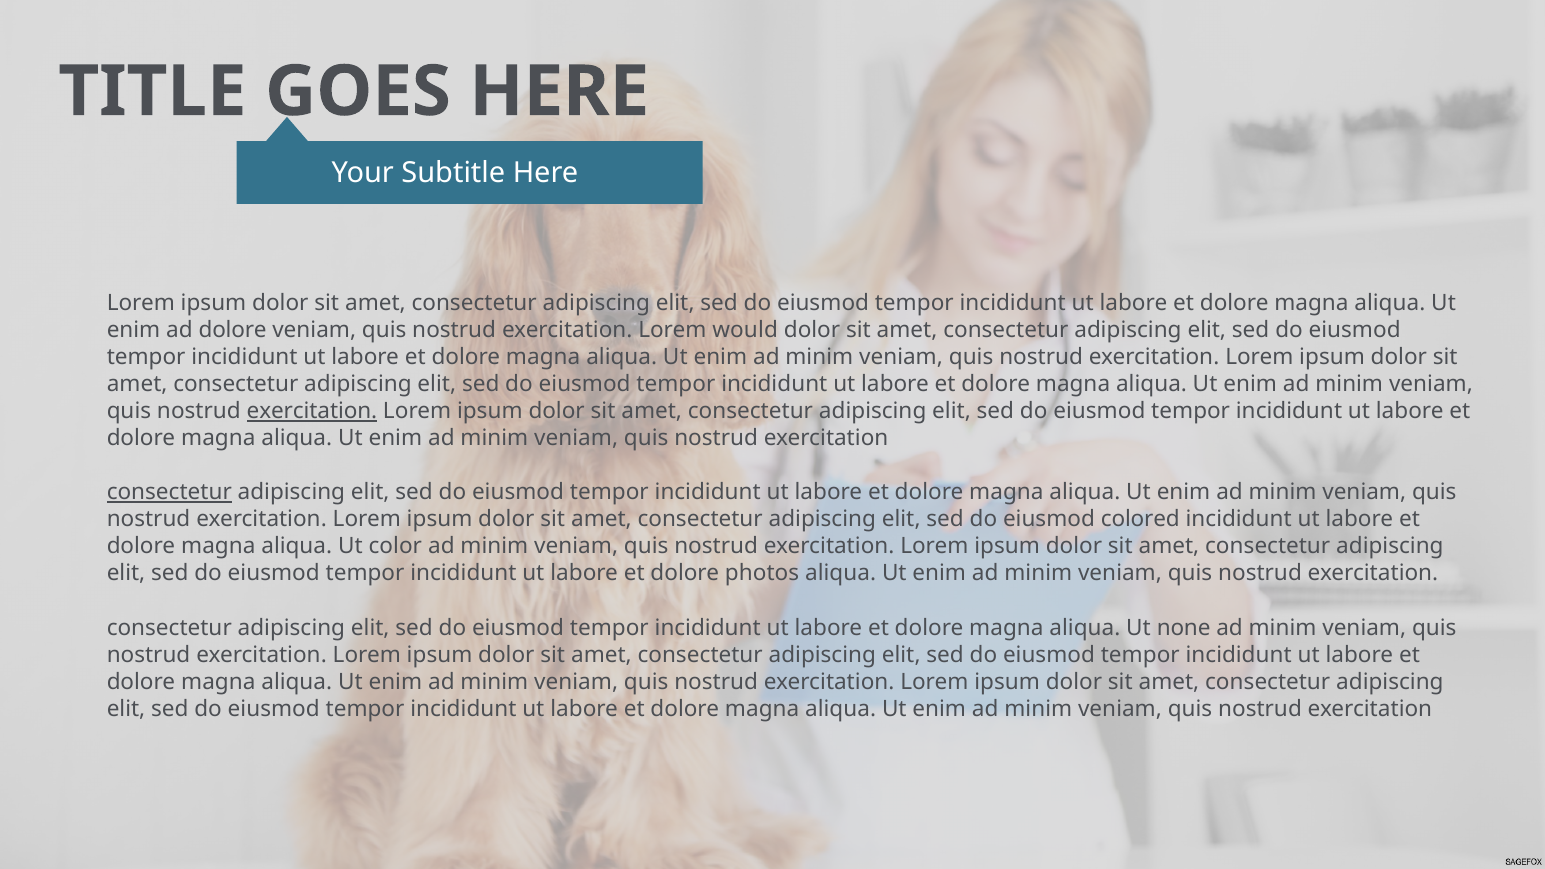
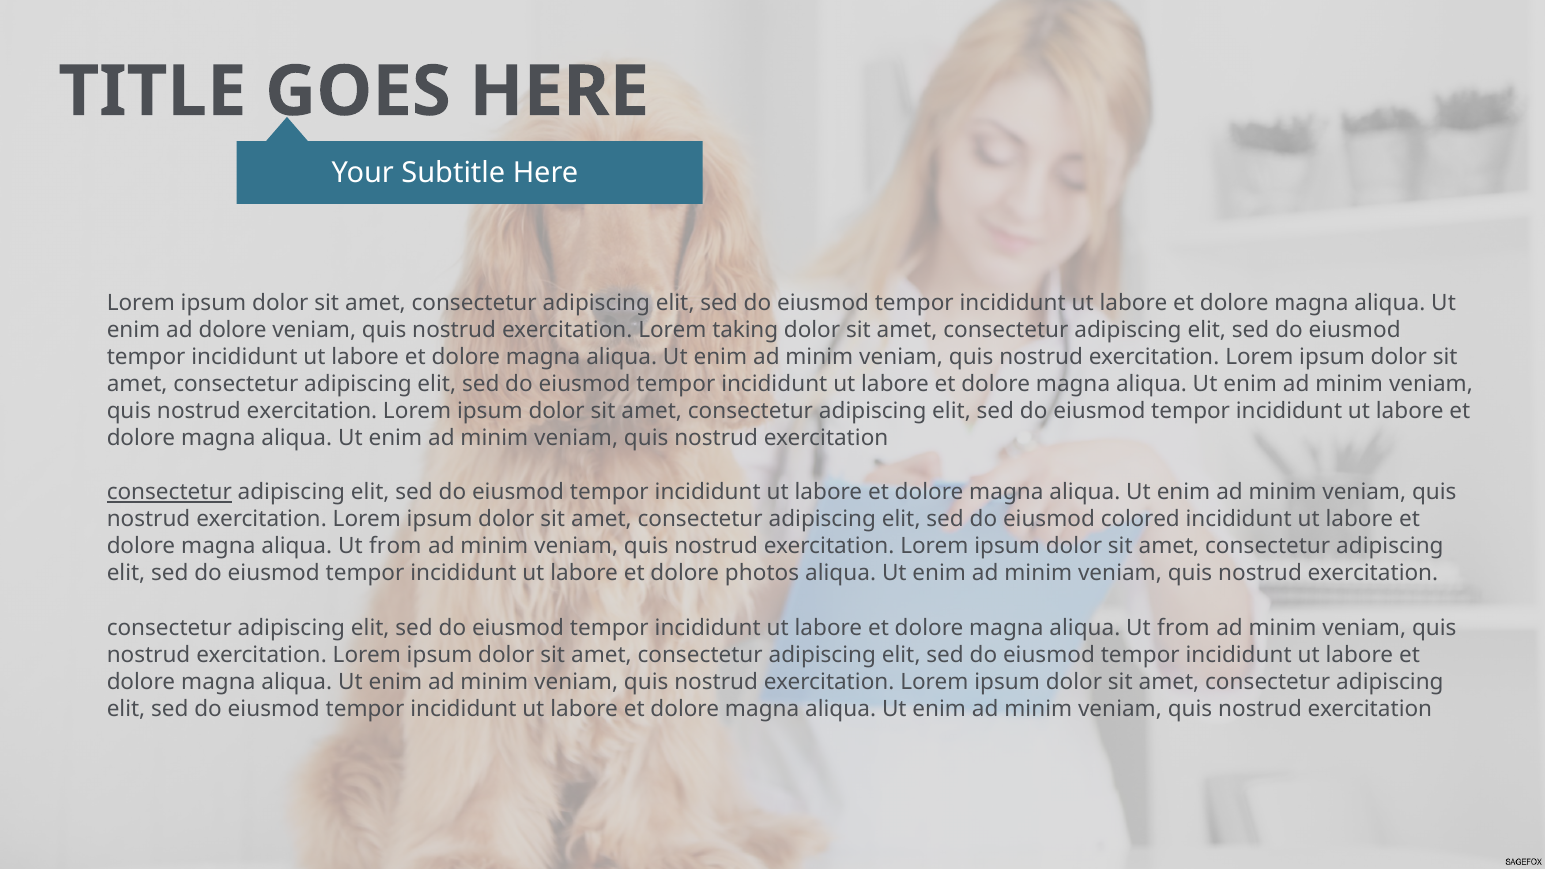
would: would -> taking
exercitation at (312, 411) underline: present -> none
color at (395, 546): color -> from
none at (1184, 628): none -> from
